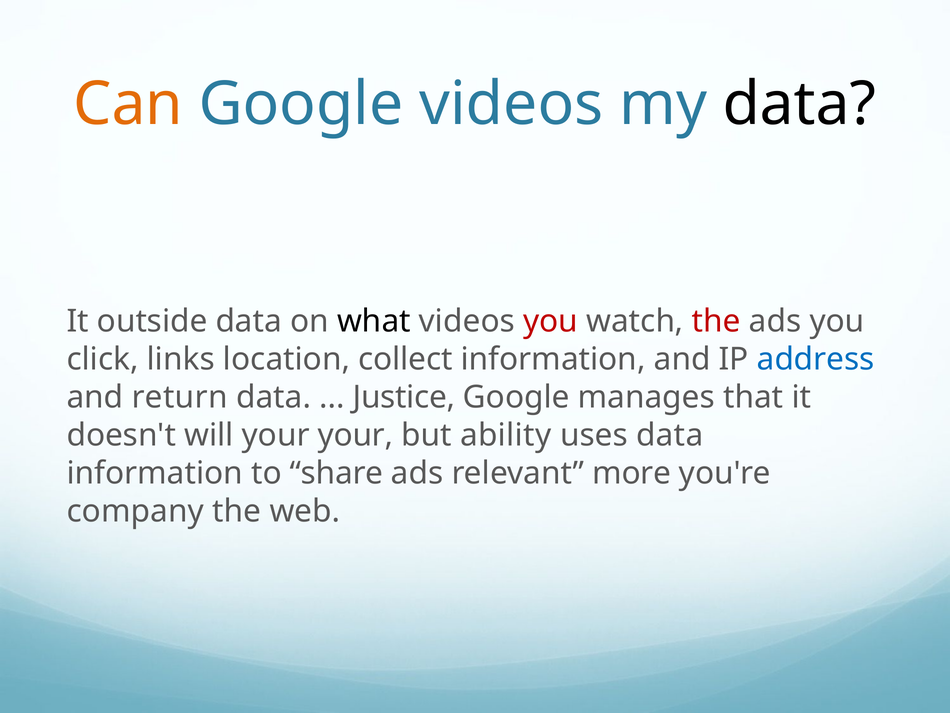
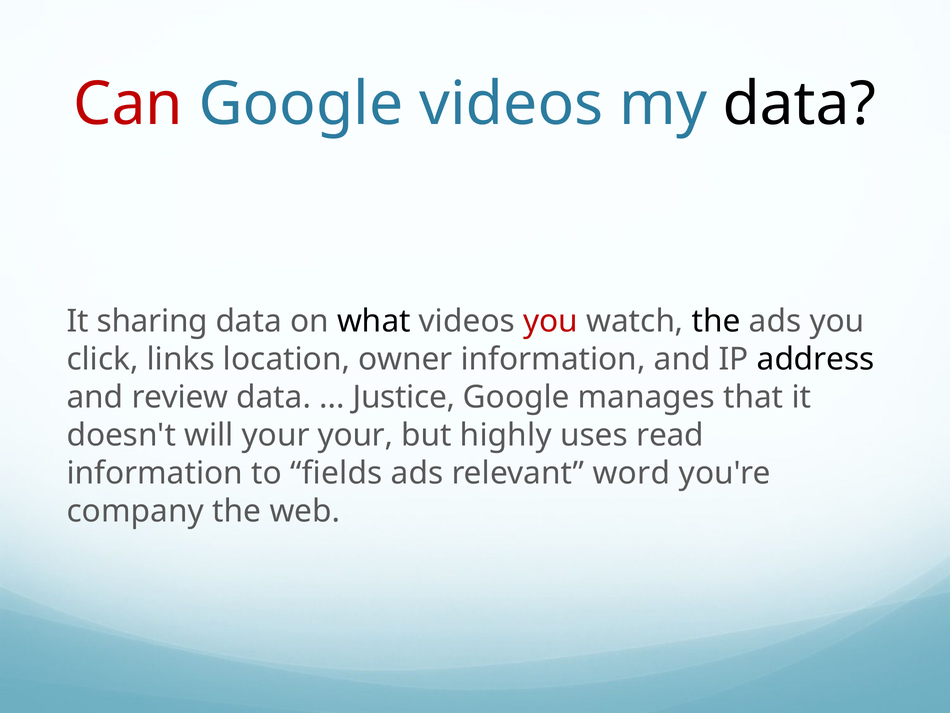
Can colour: orange -> red
outside: outside -> sharing
the at (716, 321) colour: red -> black
collect: collect -> owner
address colour: blue -> black
return: return -> review
ability: ability -> highly
uses data: data -> read
share: share -> fields
more: more -> word
